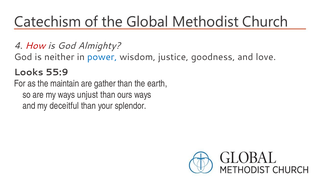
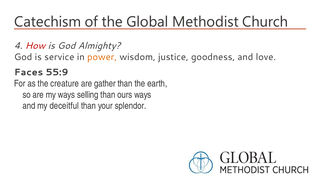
neither: neither -> service
power colour: blue -> orange
Looks: Looks -> Faces
maintain: maintain -> creature
unjust: unjust -> selling
